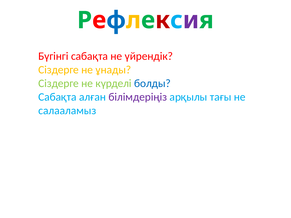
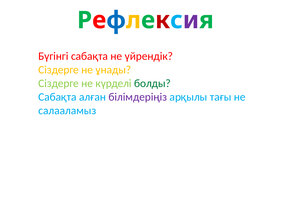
болды colour: blue -> green
